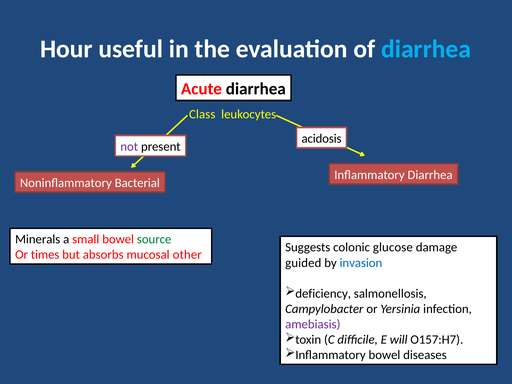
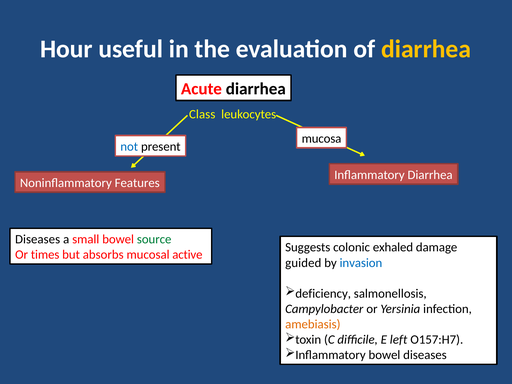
diarrhea at (426, 49) colour: light blue -> yellow
acidosis: acidosis -> mucosa
not colour: purple -> blue
Bacterial: Bacterial -> Features
Minerals at (38, 239): Minerals -> Diseases
glucose: glucose -> exhaled
other: other -> active
amebiasis colour: purple -> orange
will: will -> left
